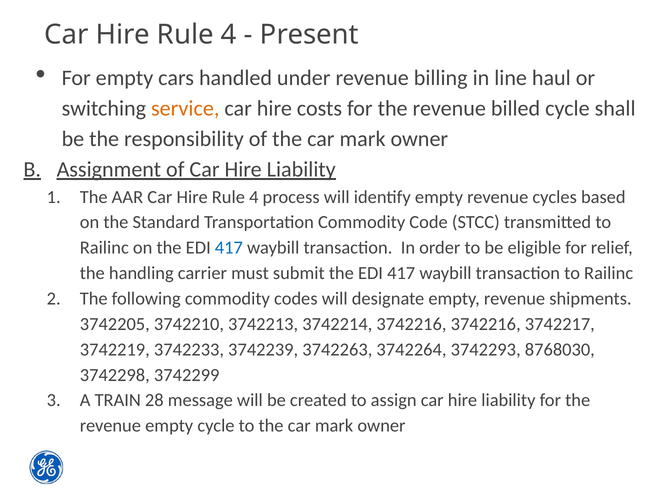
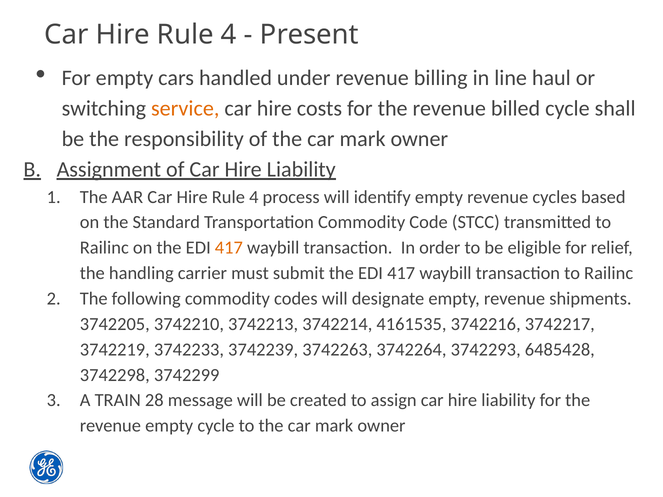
417 at (229, 248) colour: blue -> orange
3742214 3742216: 3742216 -> 4161535
8768030: 8768030 -> 6485428
